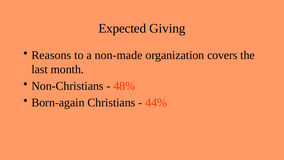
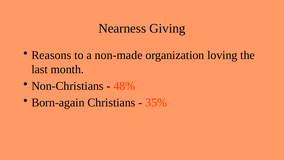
Expected: Expected -> Nearness
covers: covers -> loving
44%: 44% -> 35%
